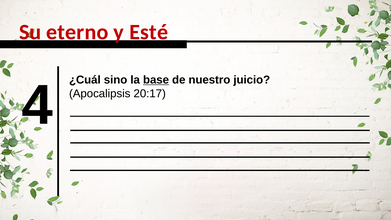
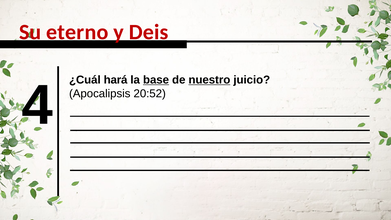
Esté: Esté -> Deis
sino: sino -> hará
nuestro underline: none -> present
20:17: 20:17 -> 20:52
